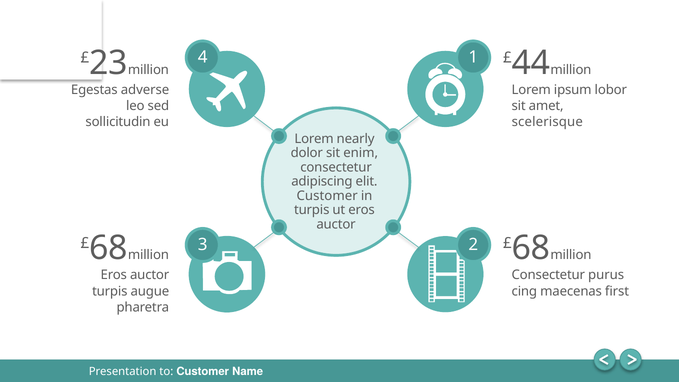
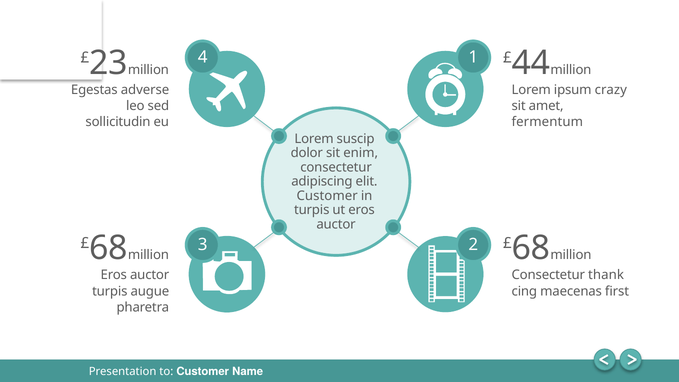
lobor: lobor -> crazy
scelerisque: scelerisque -> fermentum
nearly: nearly -> suscip
purus: purus -> thank
